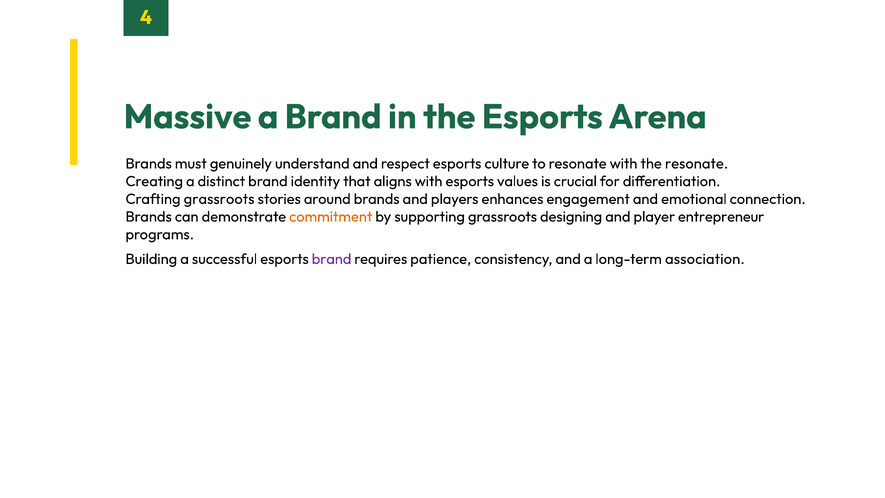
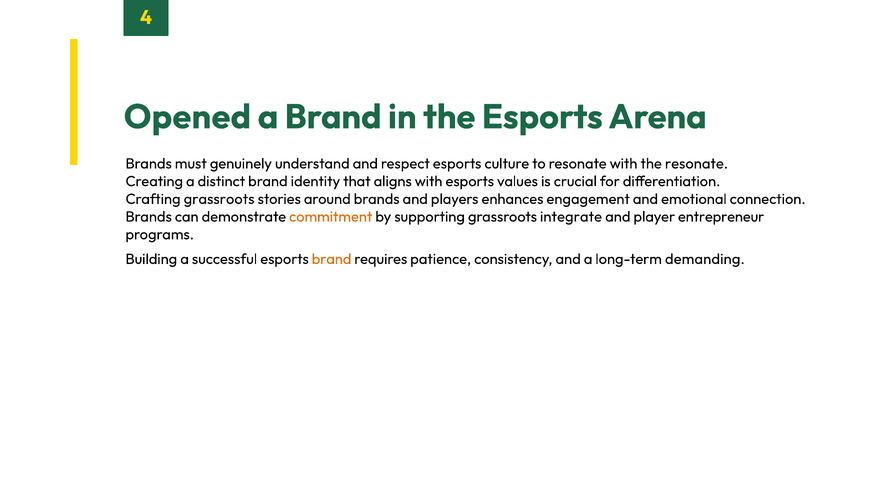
Massive: Massive -> Opened
designing: designing -> integrate
brand at (332, 259) colour: purple -> orange
association: association -> demanding
